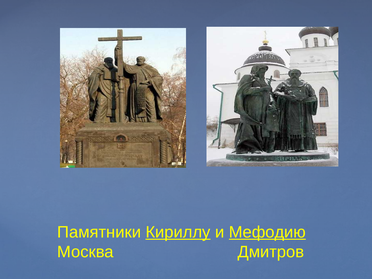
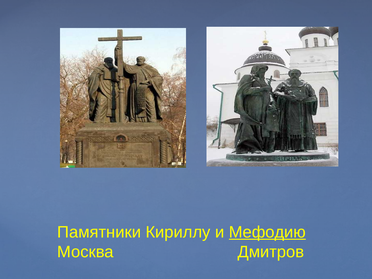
Кириллу underline: present -> none
